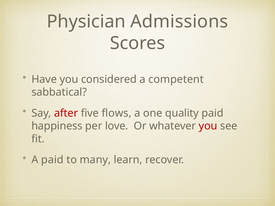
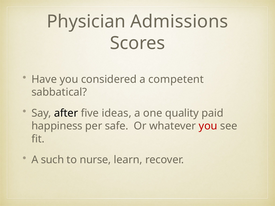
after colour: red -> black
flows: flows -> ideas
love: love -> safe
A paid: paid -> such
many: many -> nurse
